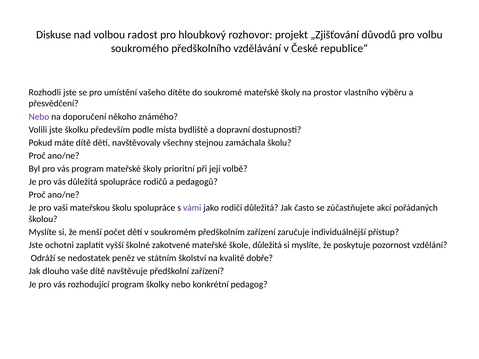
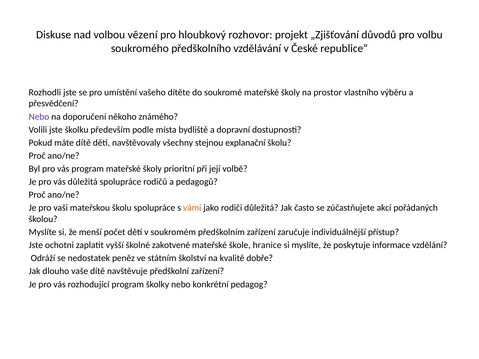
radost: radost -> vězení
zamáchala: zamáchala -> explanační
vámi colour: purple -> orange
škole důležitá: důležitá -> hranice
pozornost: pozornost -> informace
